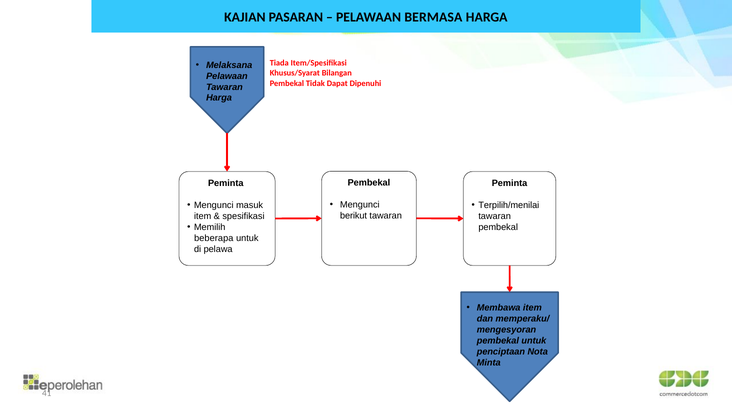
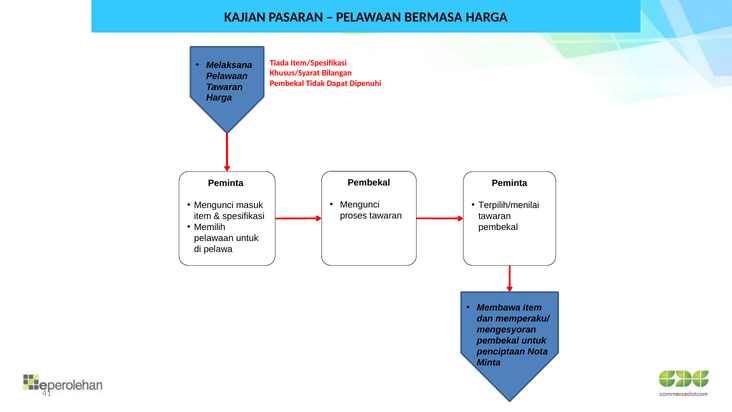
berikut: berikut -> proses
beberapa at (214, 238): beberapa -> pelawaan
